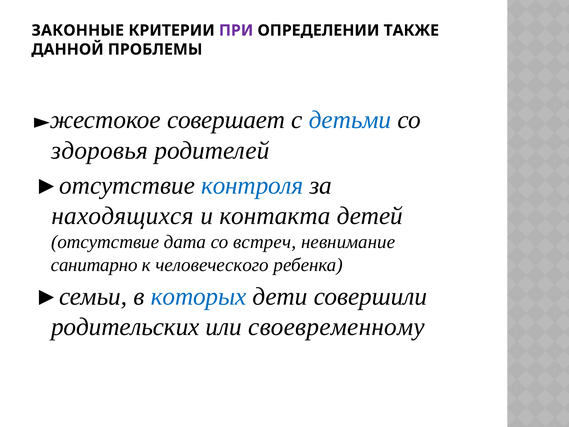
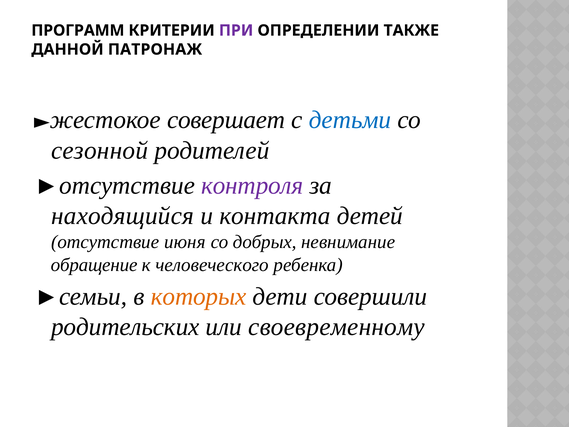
ЗАКОННЫЕ: ЗАКОННЫЕ -> ПРОГРАММ
ПРОБЛЕМЫ: ПРОБЛЕМЫ -> ПАТРОНАЖ
здоровья: здоровья -> сезонной
контроля colour: blue -> purple
находящихся: находящихся -> находящийся
дата: дата -> июня
встреч: встреч -> добрых
санитарно: санитарно -> обращение
которых colour: blue -> orange
